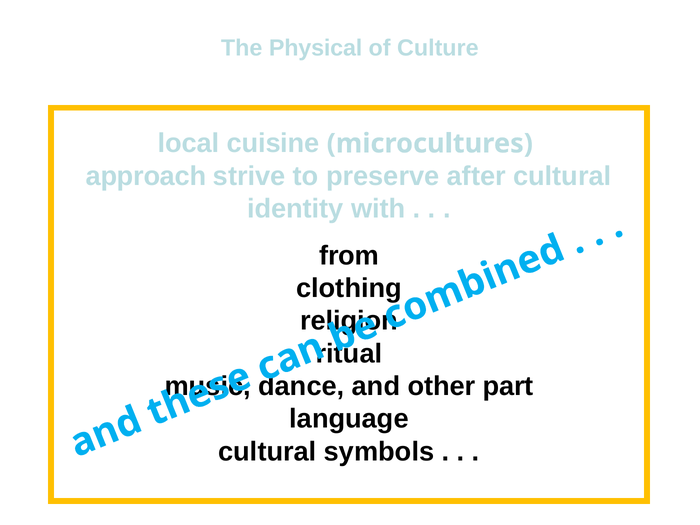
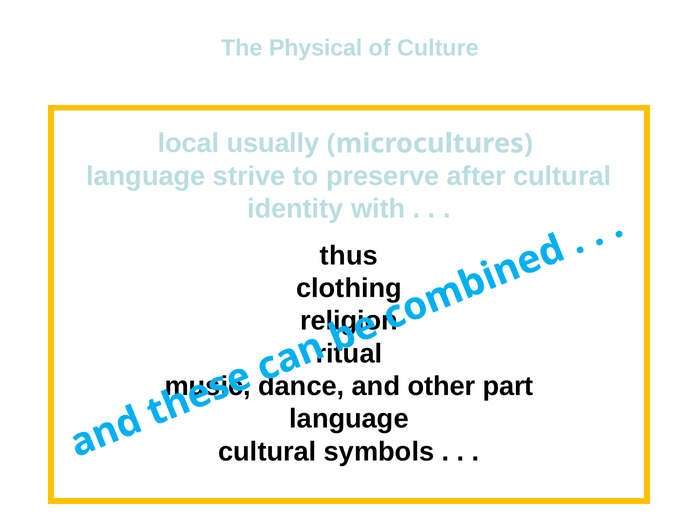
cuisine: cuisine -> usually
approach at (146, 176): approach -> language
from: from -> thus
